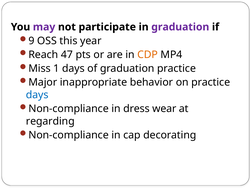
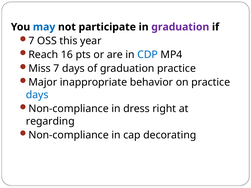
may colour: purple -> blue
9 at (31, 41): 9 -> 7
47: 47 -> 16
CDP colour: orange -> blue
Miss 1: 1 -> 7
wear: wear -> right
